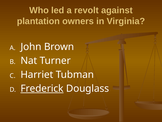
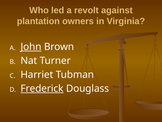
John underline: none -> present
